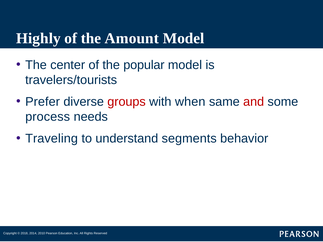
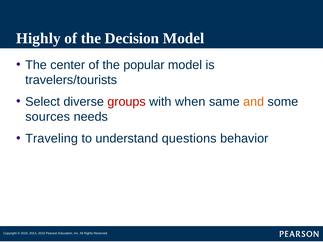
Amount: Amount -> Decision
Prefer: Prefer -> Select
and colour: red -> orange
process: process -> sources
segments: segments -> questions
